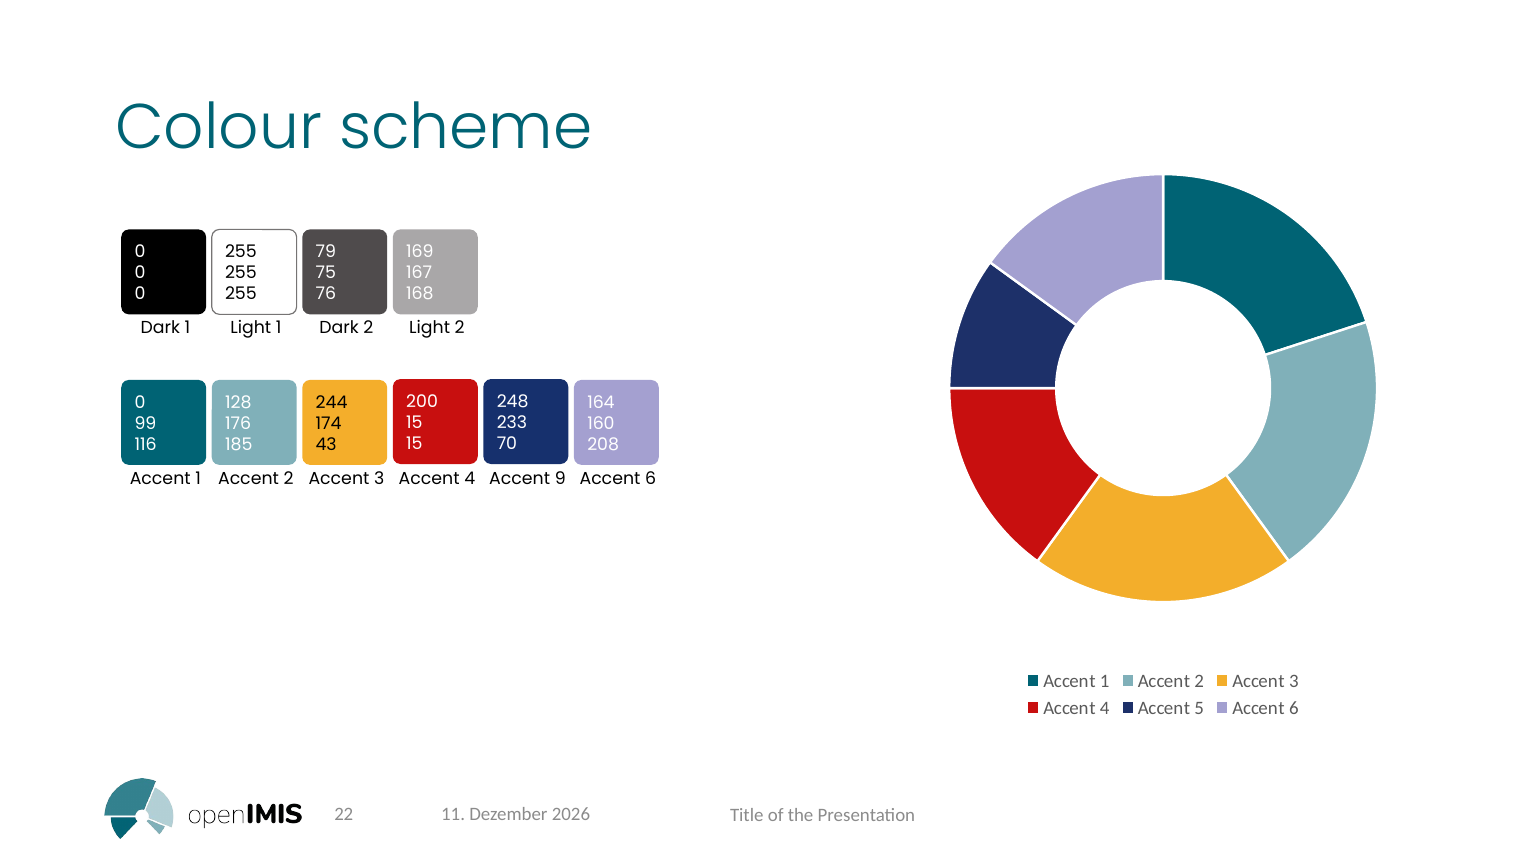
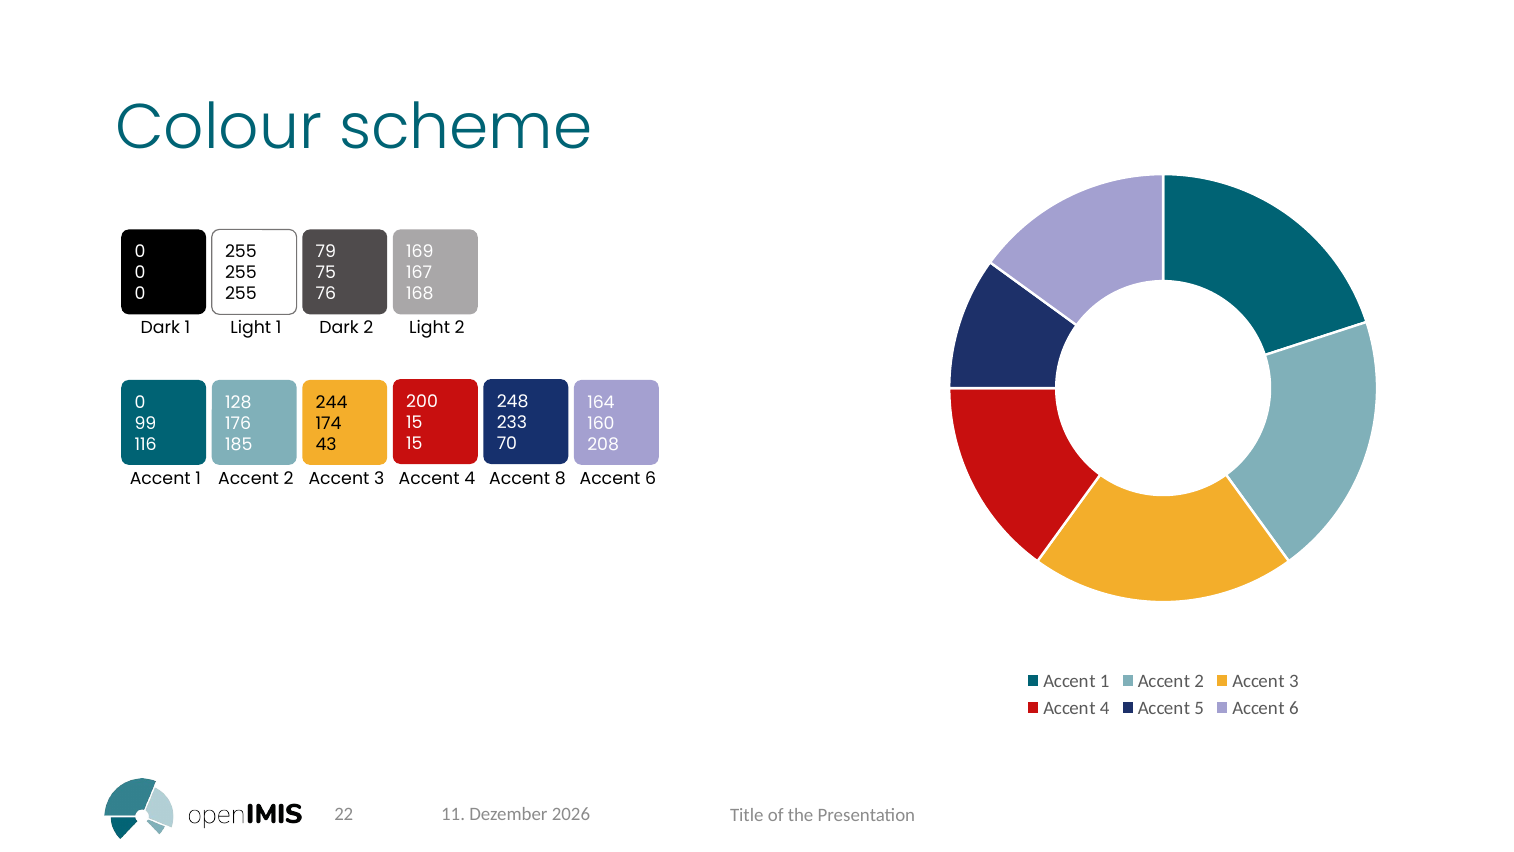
9: 9 -> 8
